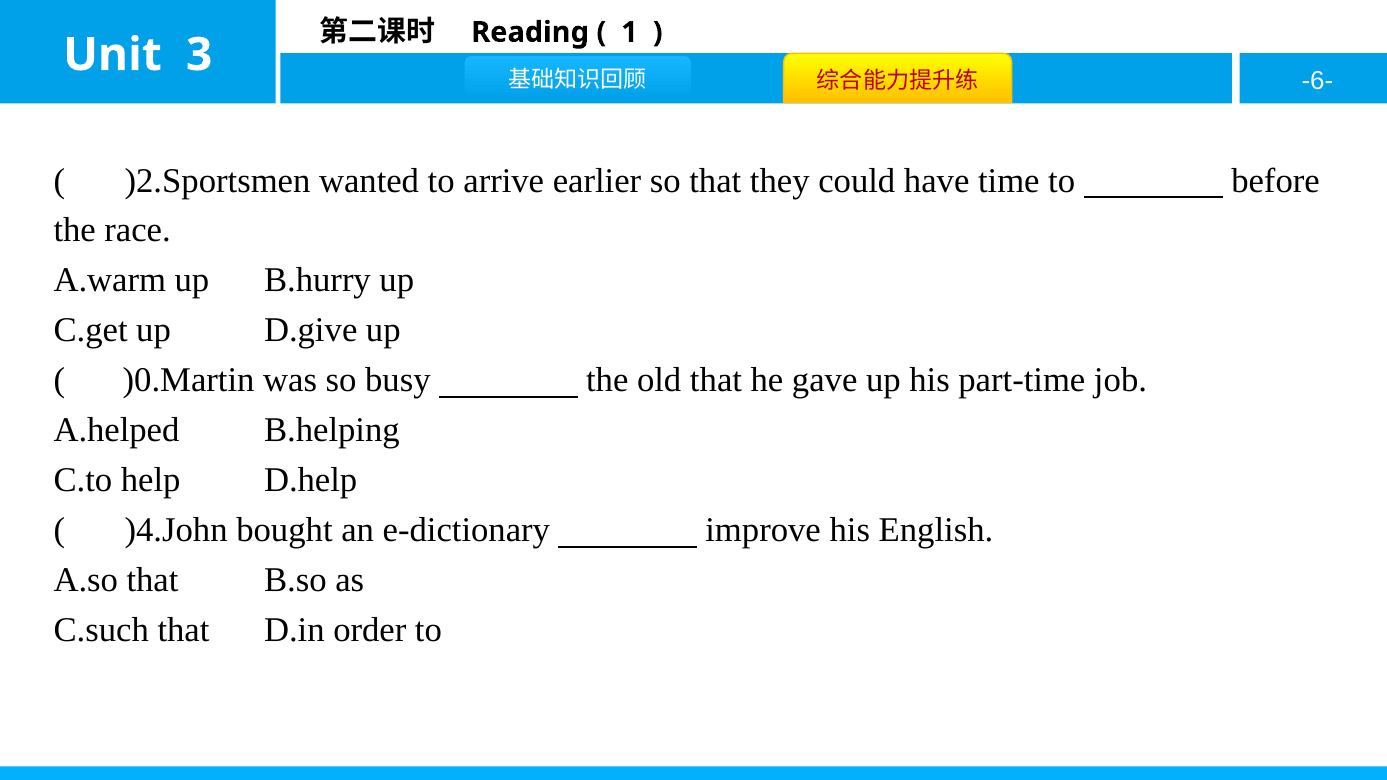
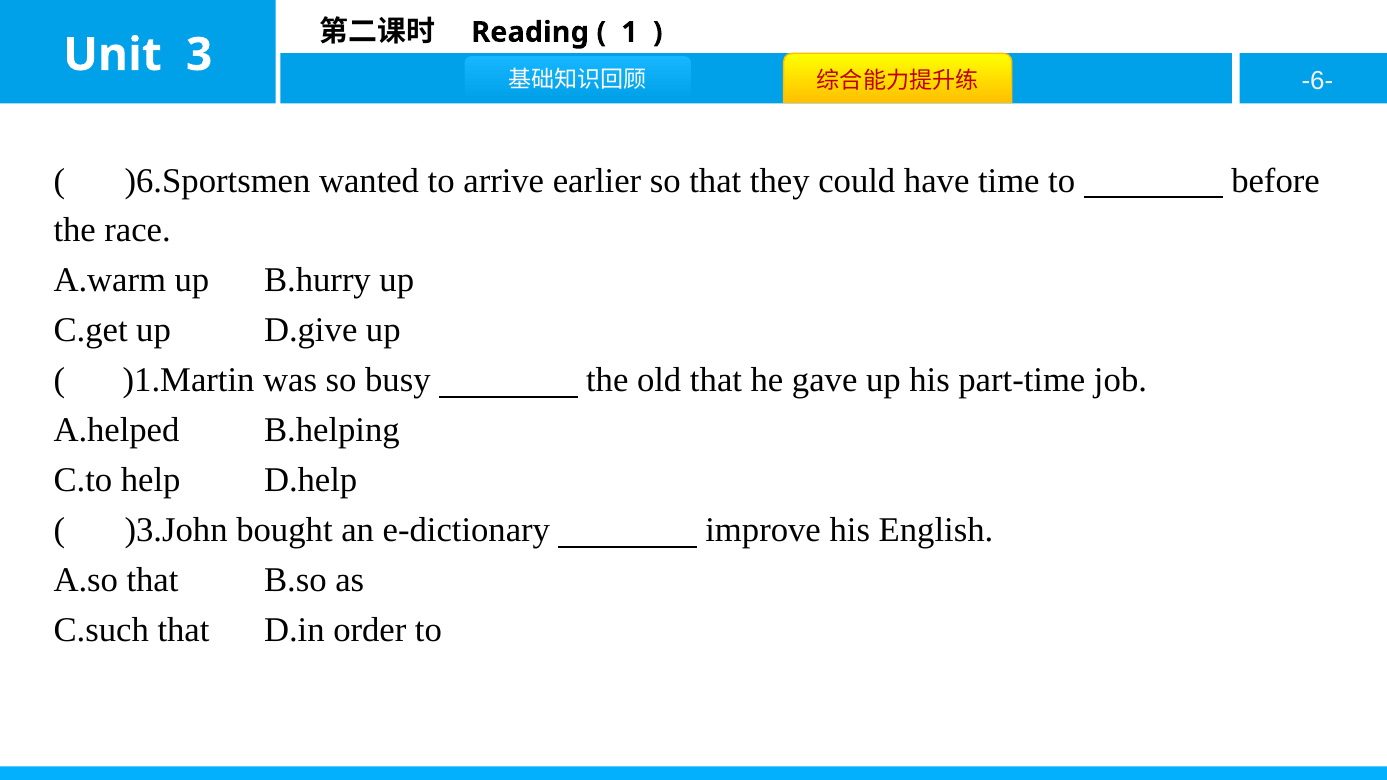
)2.Sportsmen: )2.Sportsmen -> )6.Sportsmen
)0.Martin: )0.Martin -> )1.Martin
)4.John: )4.John -> )3.John
